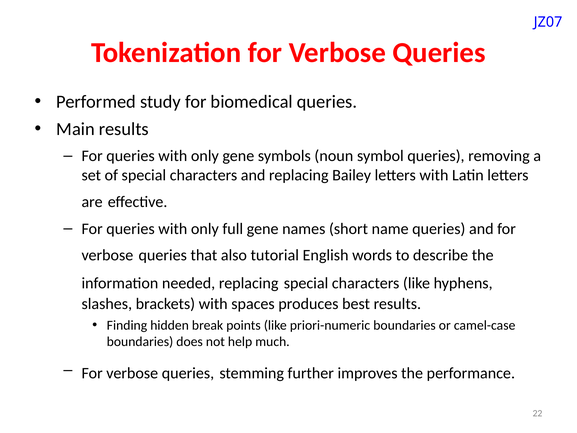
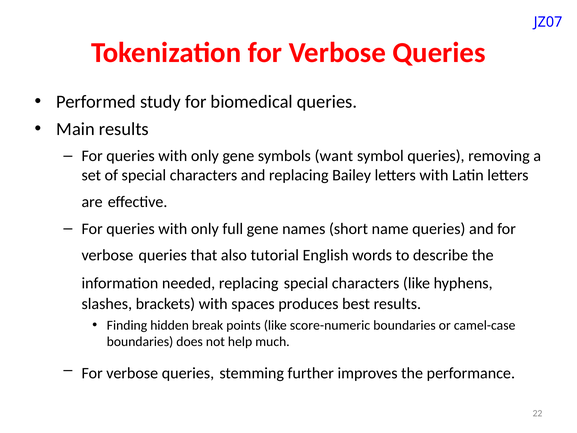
noun: noun -> want
priori-numeric: priori-numeric -> score-numeric
